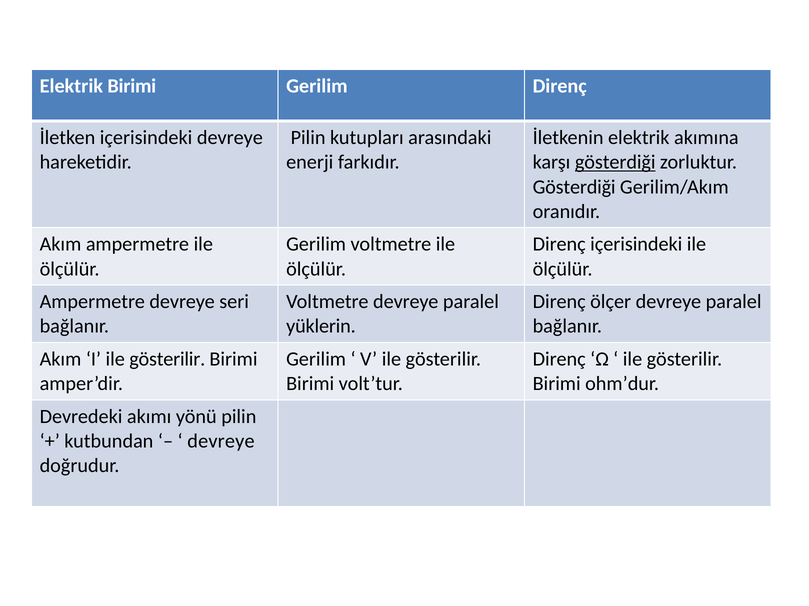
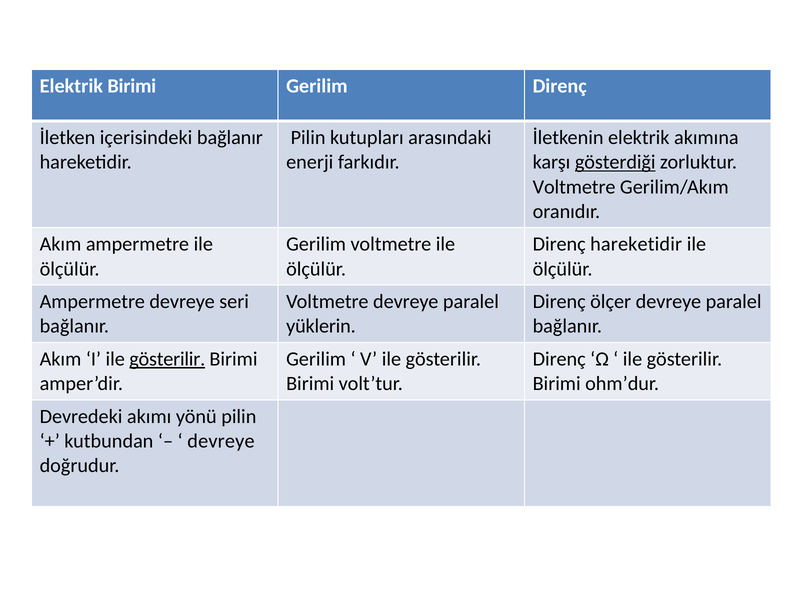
içerisindeki devreye: devreye -> bağlanır
Gösterdiği at (574, 187): Gösterdiği -> Voltmetre
Direnç içerisindeki: içerisindeki -> hareketidir
gösterilir at (167, 360) underline: none -> present
